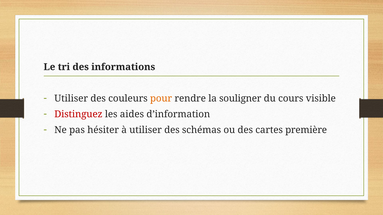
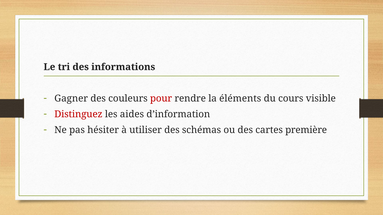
Utiliser at (71, 99): Utiliser -> Gagner
pour colour: orange -> red
souligner: souligner -> éléments
